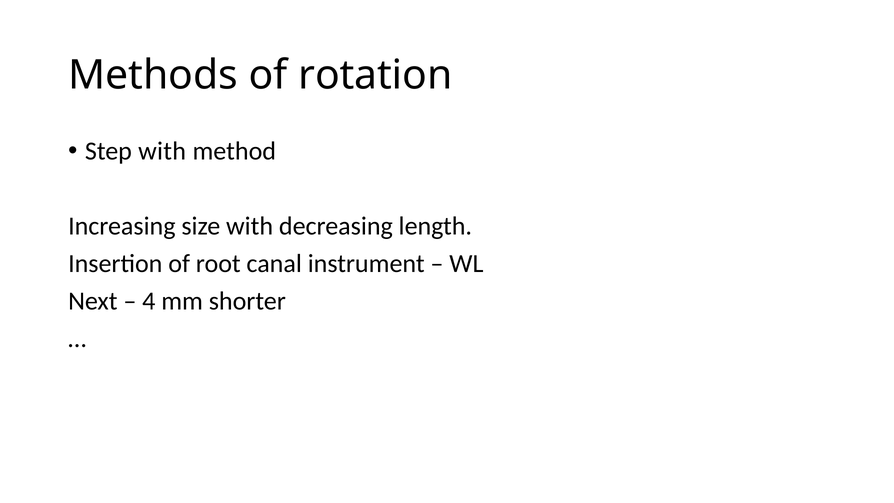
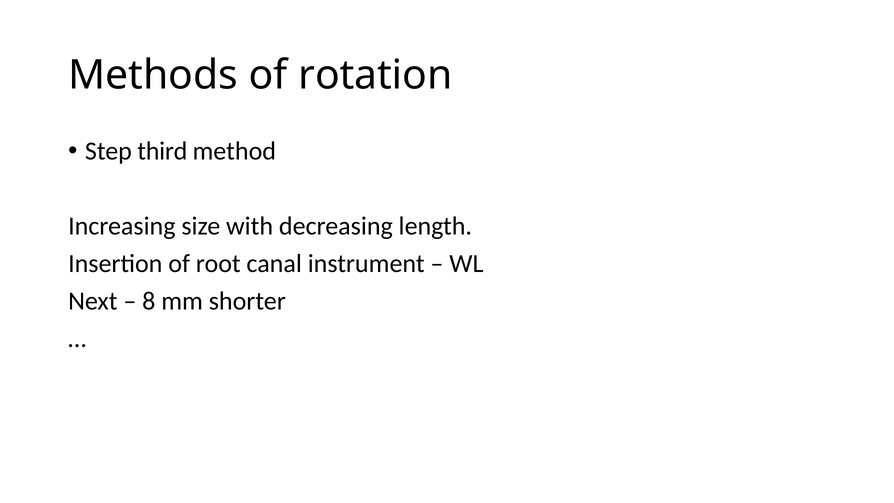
Step with: with -> third
4: 4 -> 8
